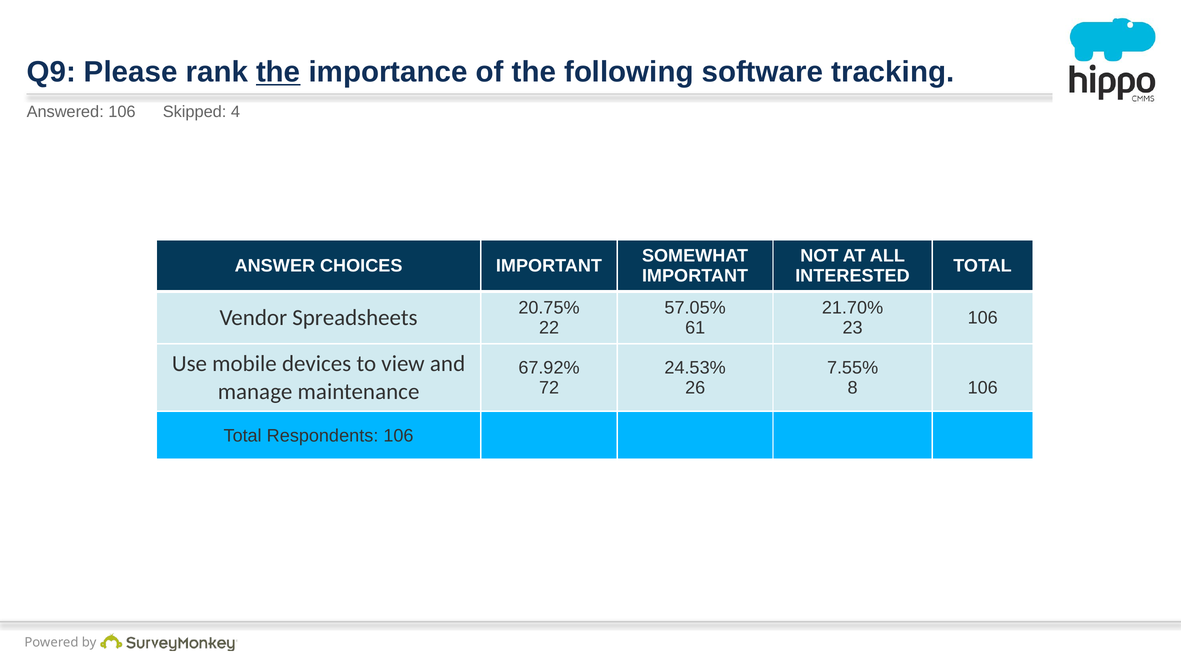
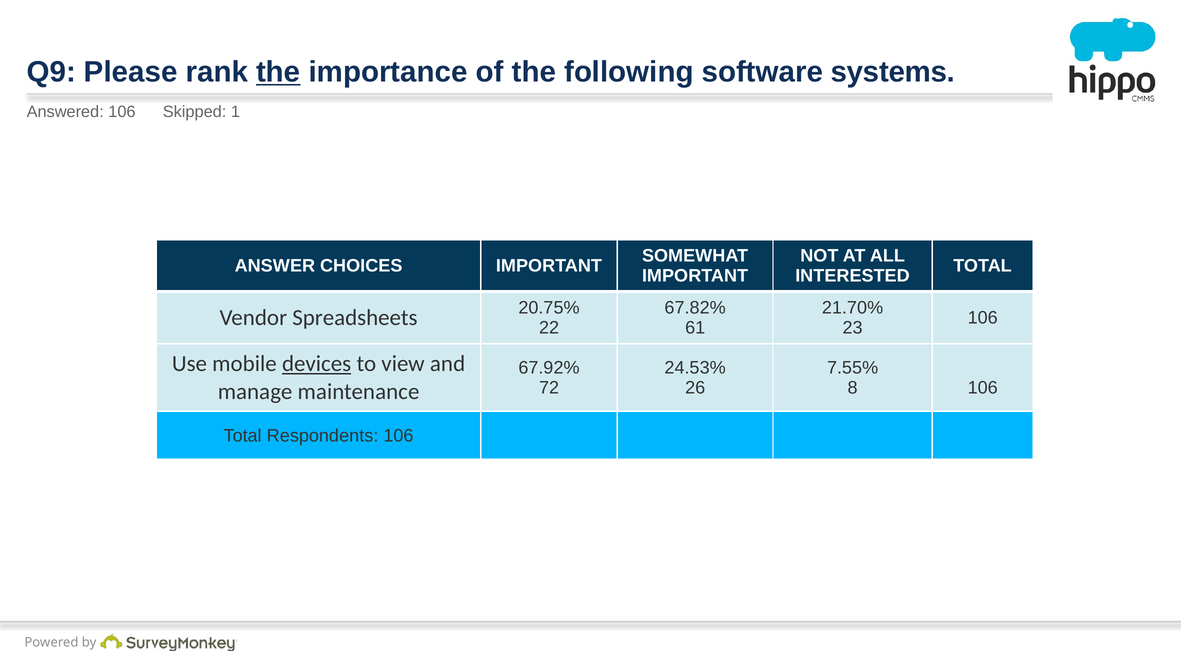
tracking: tracking -> systems
4: 4 -> 1
57.05%: 57.05% -> 67.82%
devices underline: none -> present
